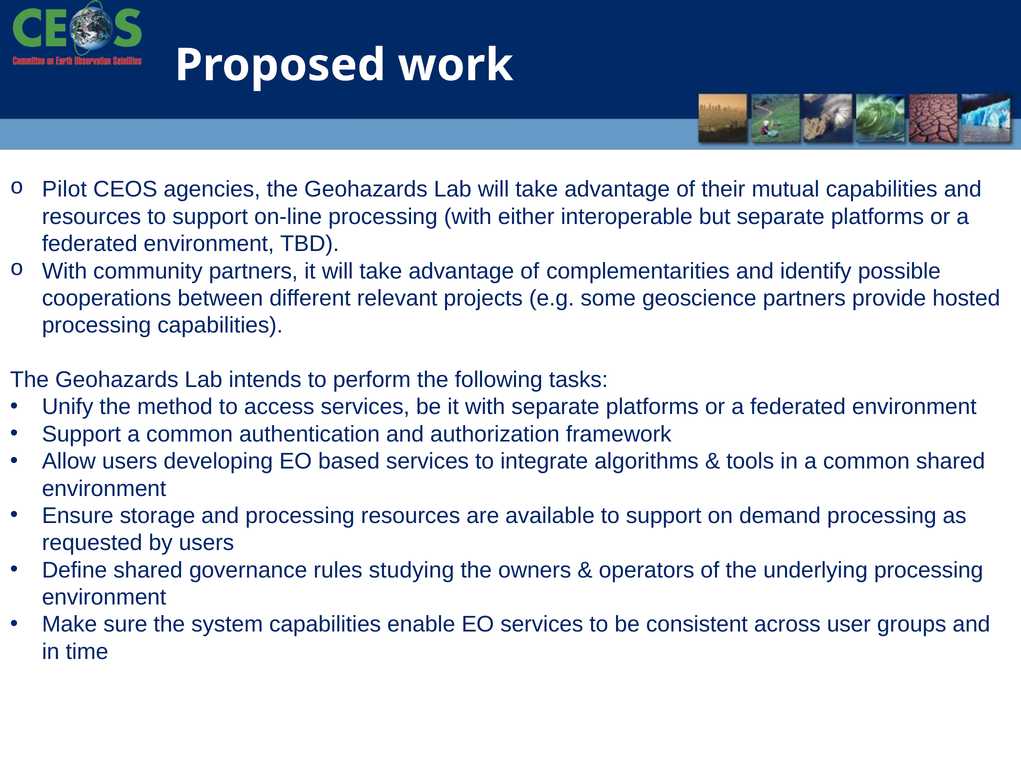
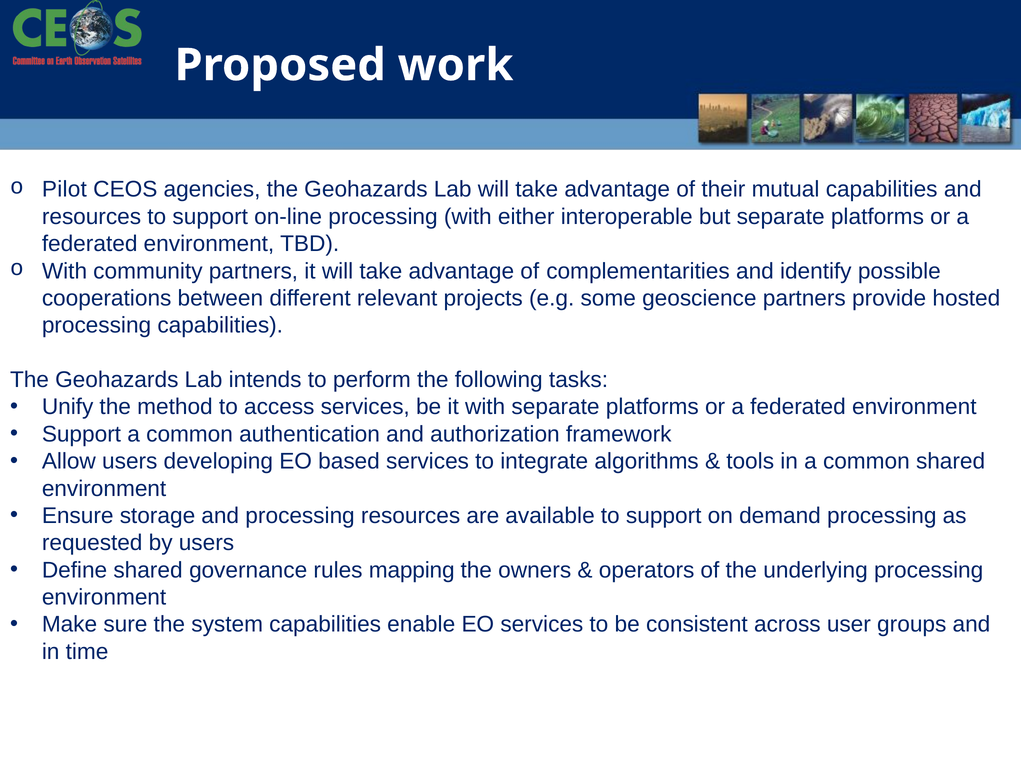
studying: studying -> mapping
